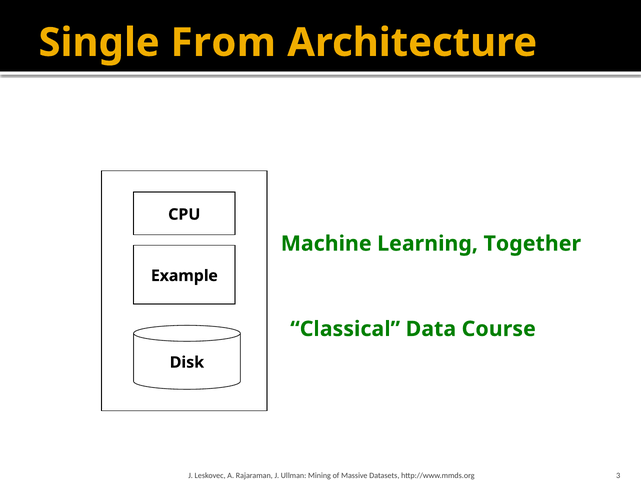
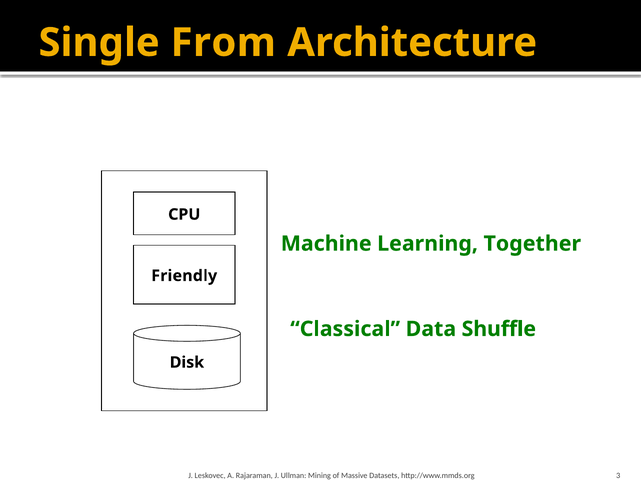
Example: Example -> Friendly
Course: Course -> Shuffle
